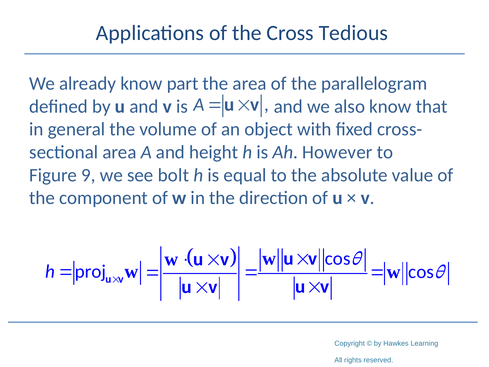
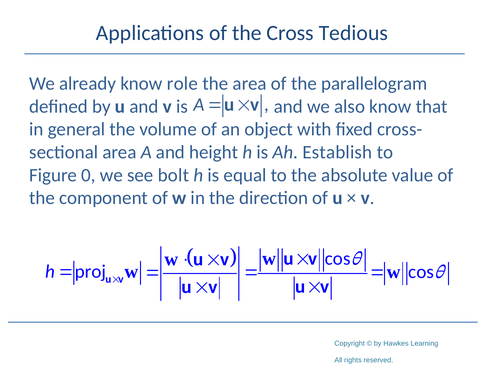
part: part -> role
However: However -> Establish
9: 9 -> 0
